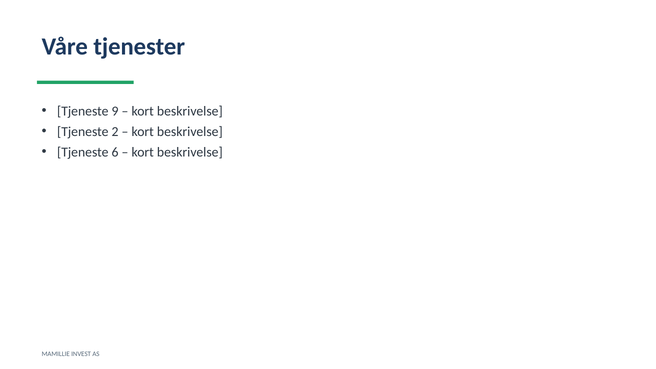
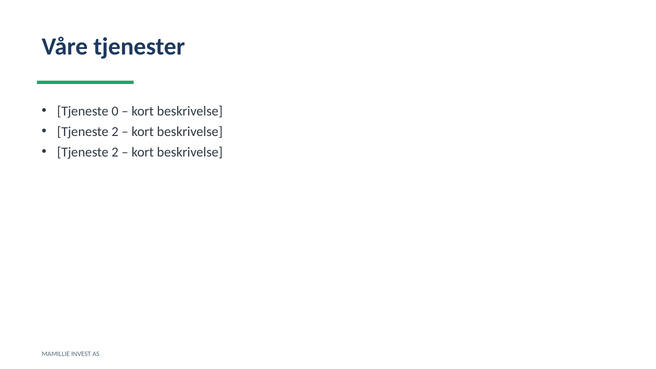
9: 9 -> 0
6 at (115, 152): 6 -> 2
